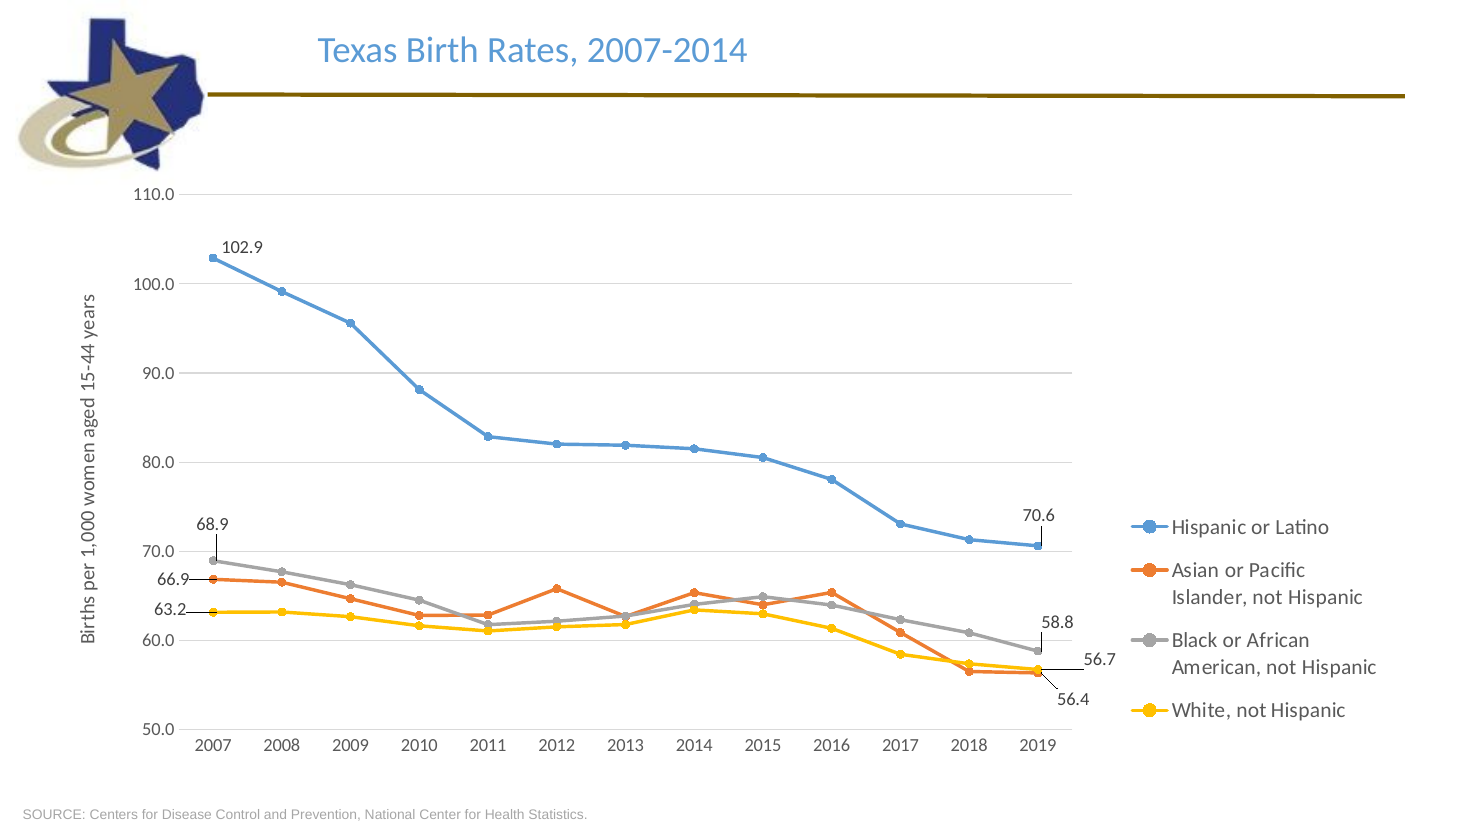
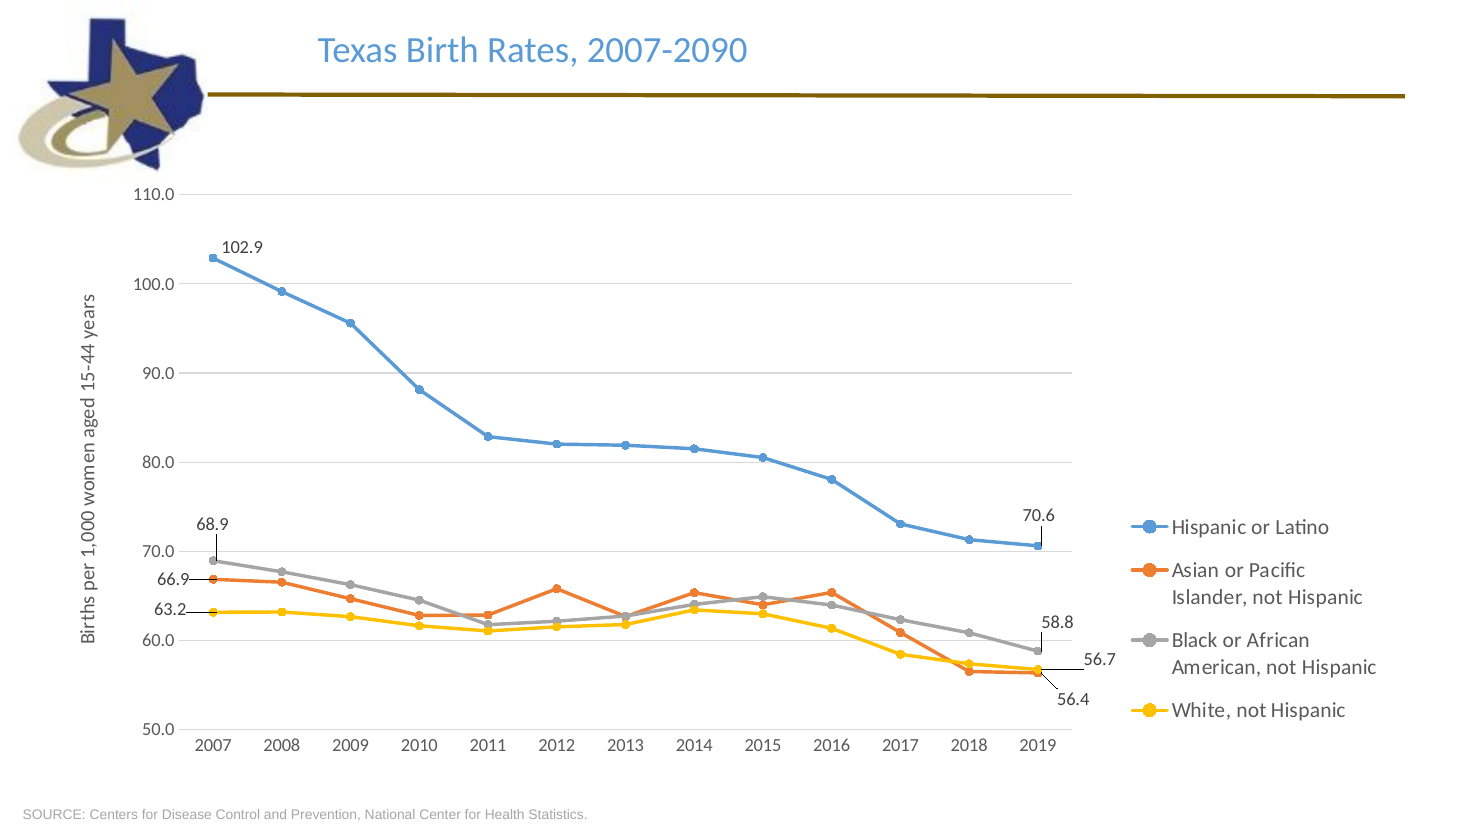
2007-2014: 2007-2014 -> 2007-2090
